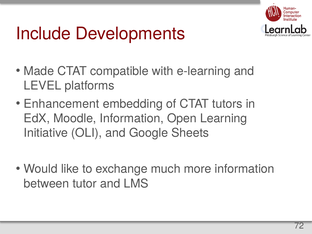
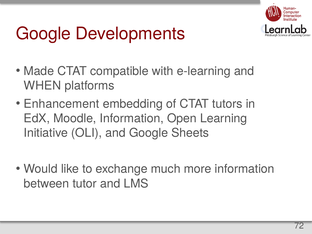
Include at (43, 34): Include -> Google
LEVEL: LEVEL -> WHEN
